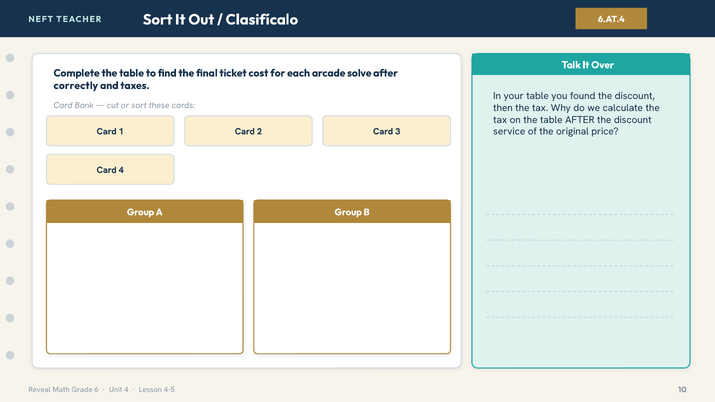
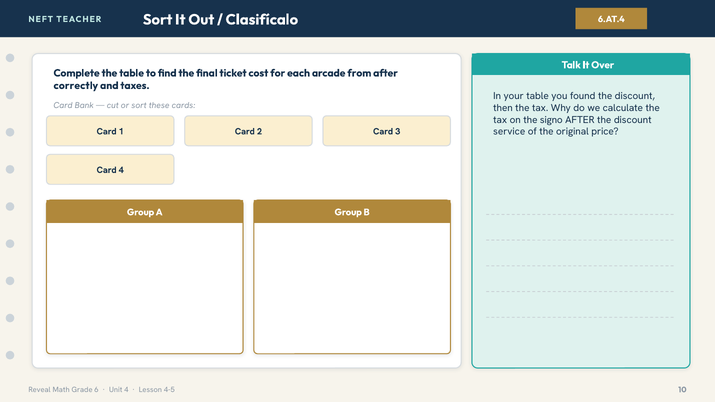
solve: solve -> from
on the table: table -> signo
